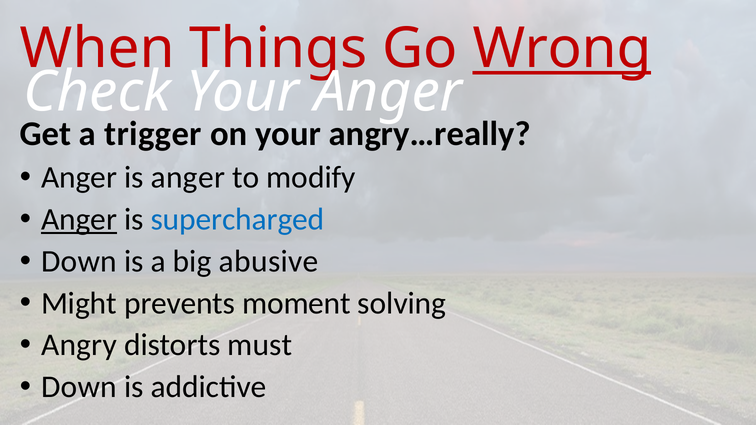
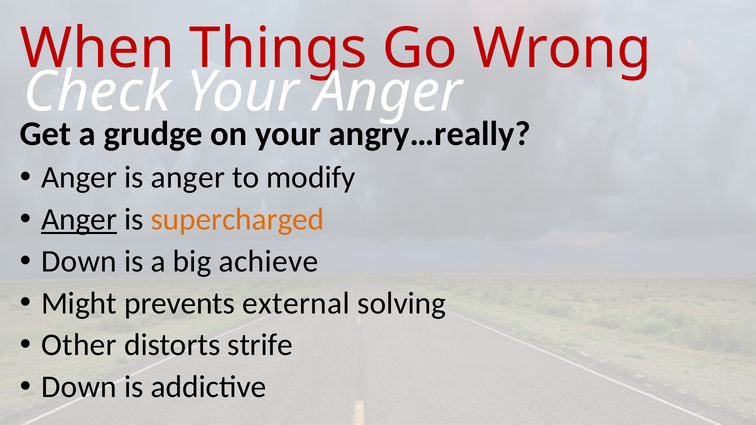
Wrong underline: present -> none
trigger: trigger -> grudge
supercharged colour: blue -> orange
abusive: abusive -> achieve
moment: moment -> external
Angry: Angry -> Other
must: must -> strife
